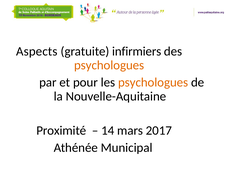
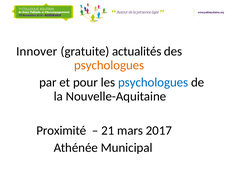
Aspects: Aspects -> Innover
infirmiers: infirmiers -> actualités
psychologues at (153, 82) colour: orange -> blue
14: 14 -> 21
